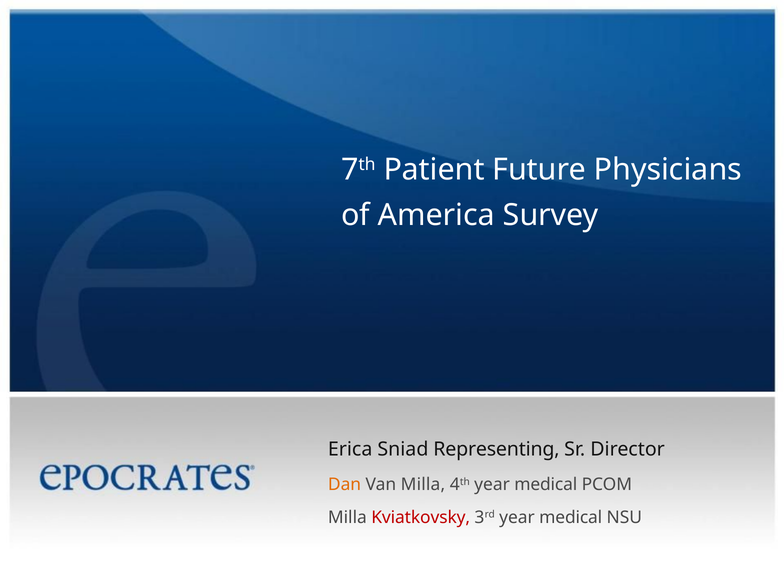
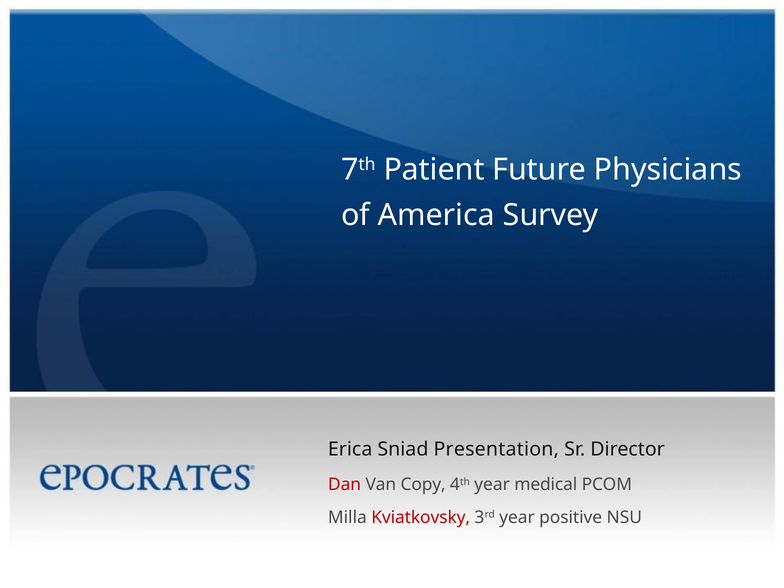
Representing: Representing -> Presentation
Dan colour: orange -> red
Van Milla: Milla -> Copy
3rd year medical: medical -> positive
